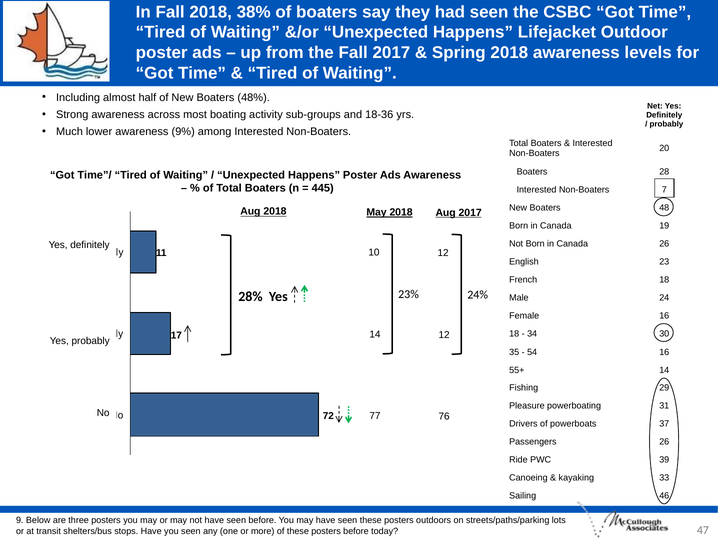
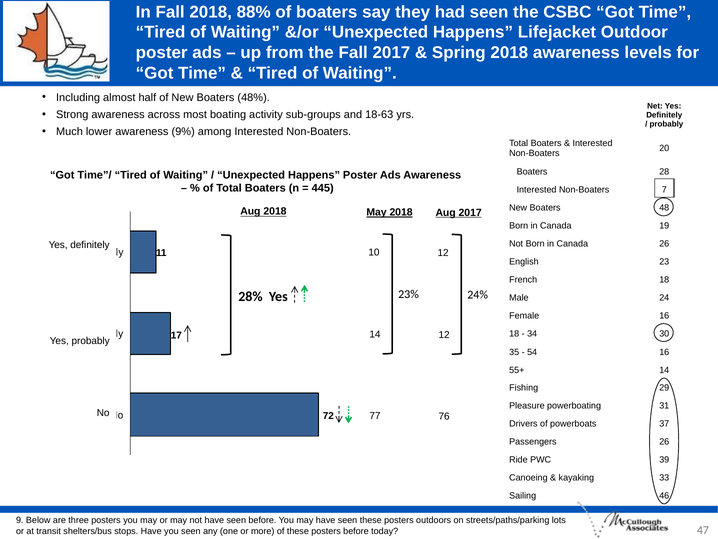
38%: 38% -> 88%
18-36: 18-36 -> 18-63
